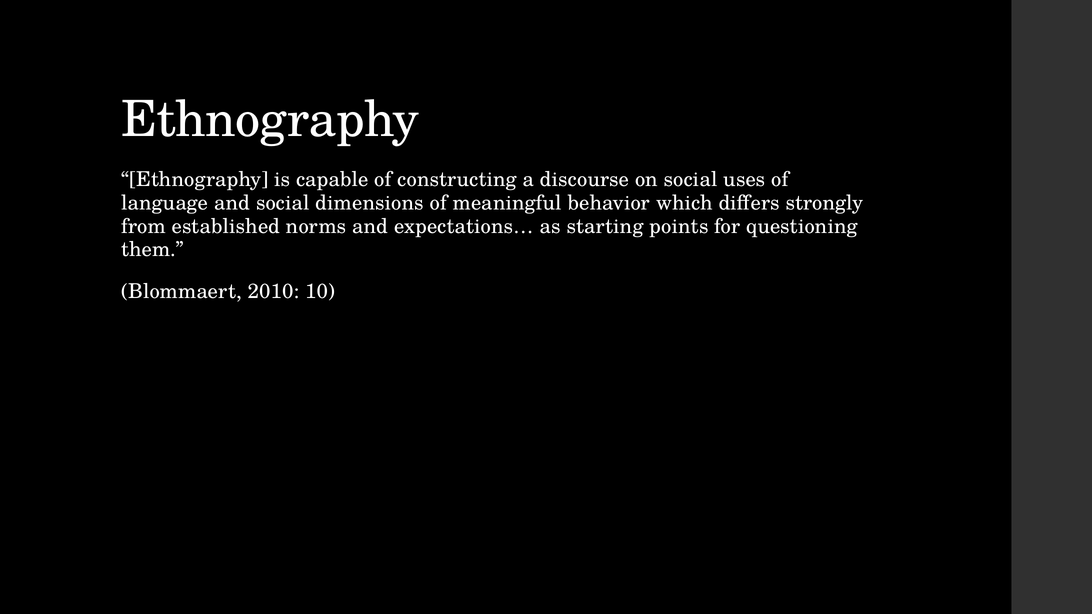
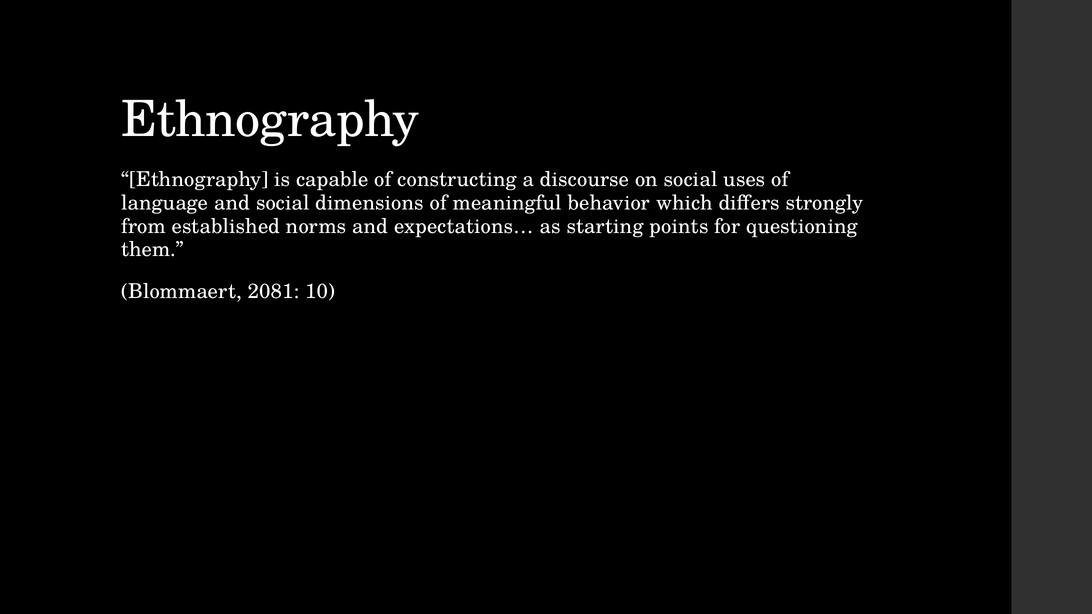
2010: 2010 -> 2081
